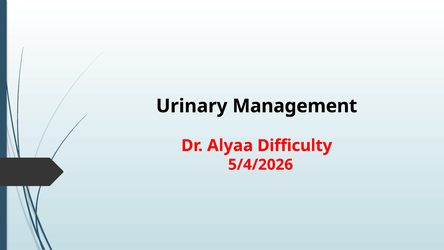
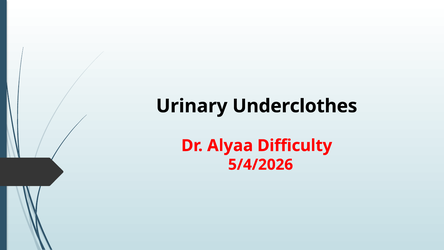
Management: Management -> Underclothes
